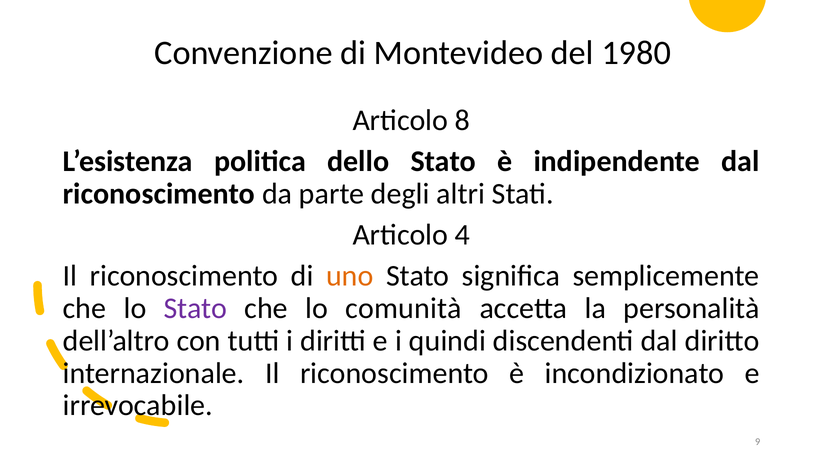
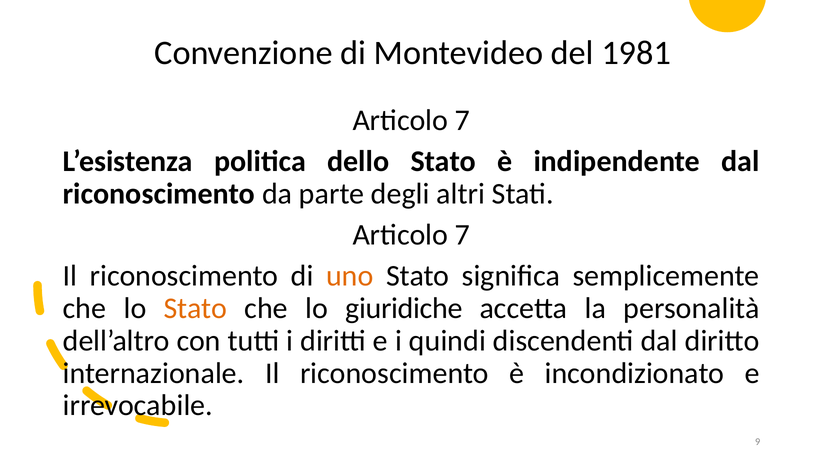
1980: 1980 -> 1981
8 at (463, 120): 8 -> 7
4 at (463, 235): 4 -> 7
Stato at (195, 308) colour: purple -> orange
comunità: comunità -> giuridiche
